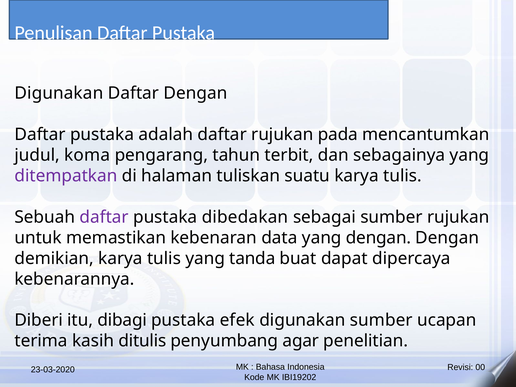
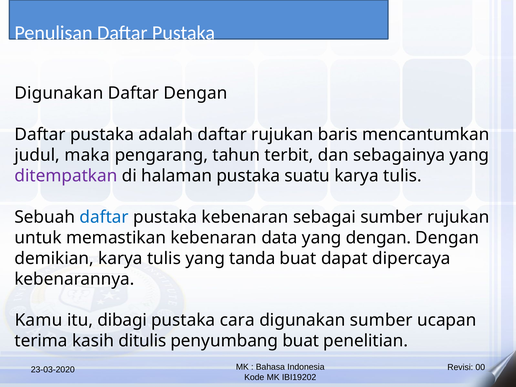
pada: pada -> baris
koma: koma -> maka
halaman tuliskan: tuliskan -> pustaka
daftar at (104, 217) colour: purple -> blue
pustaka dibedakan: dibedakan -> kebenaran
Diberi: Diberi -> Kamu
efek: efek -> cara
penyumbang agar: agar -> buat
